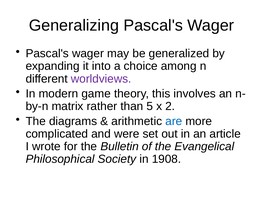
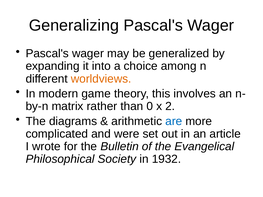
worldviews colour: purple -> orange
5: 5 -> 0
1908: 1908 -> 1932
